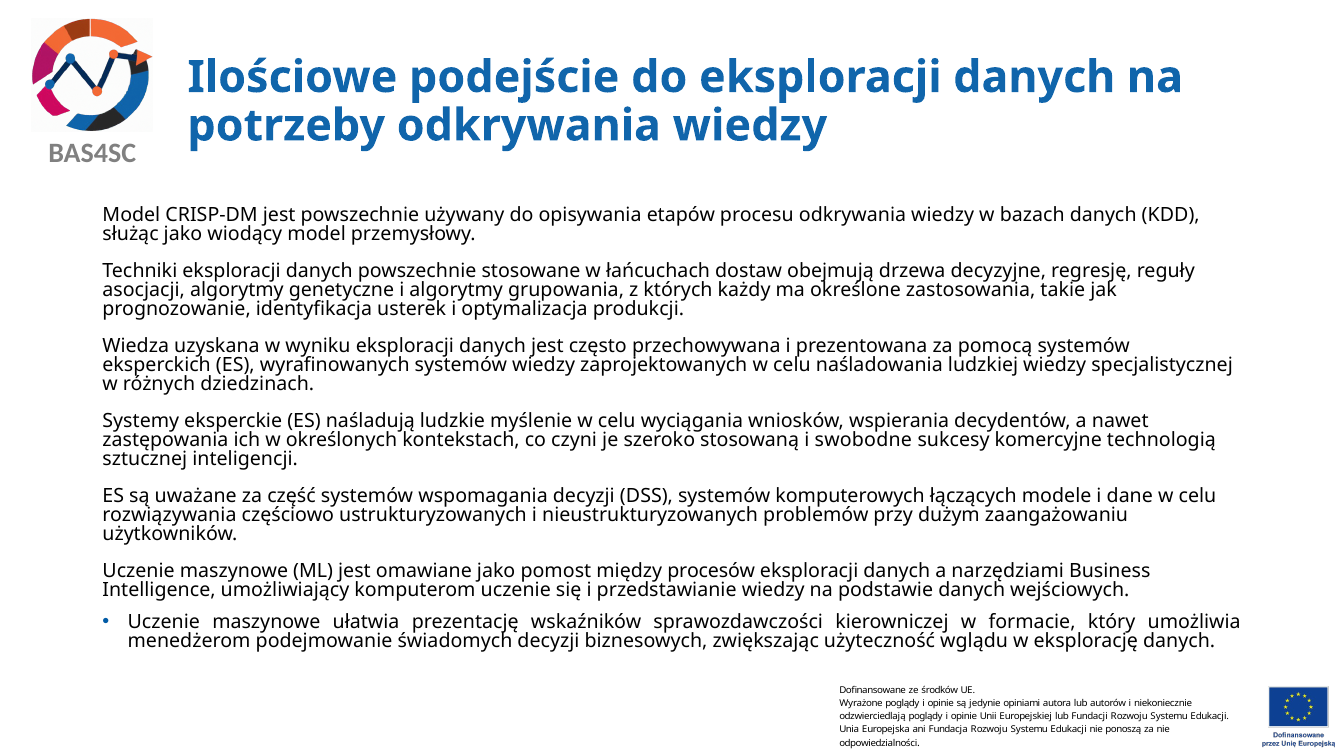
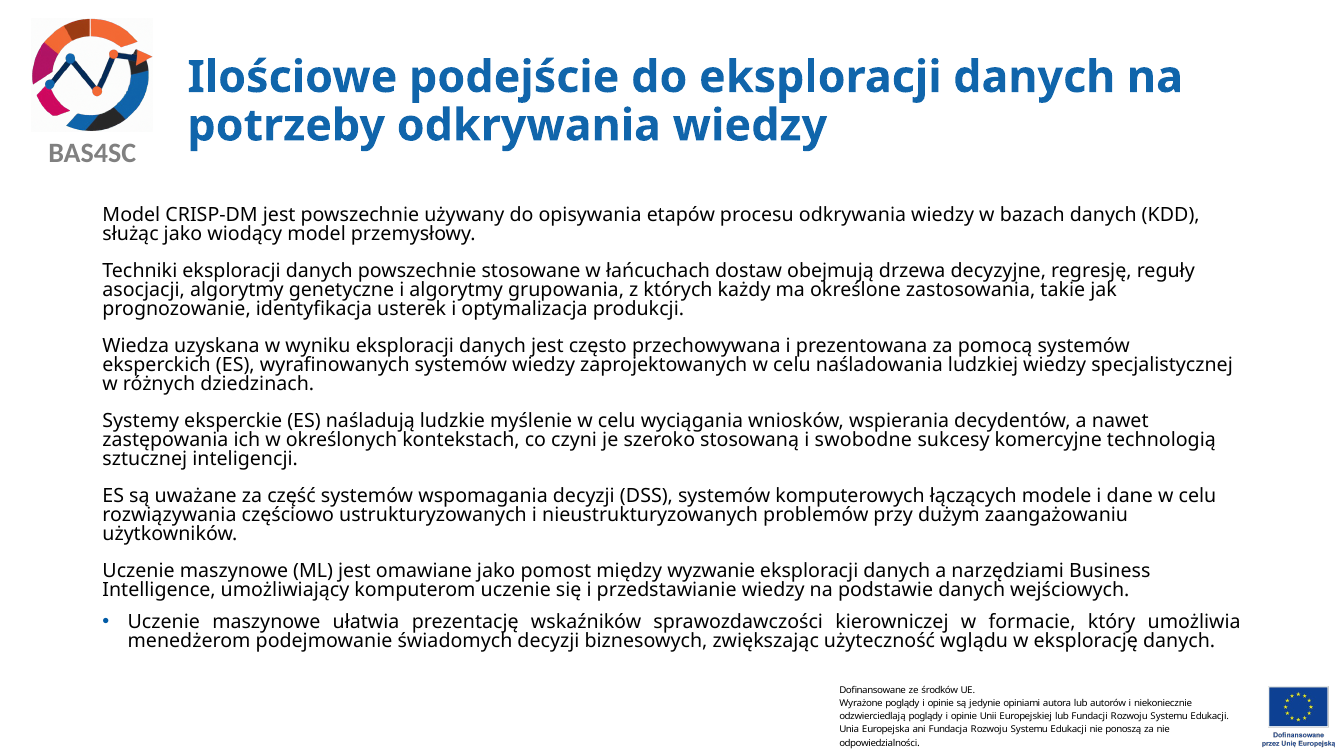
procesów: procesów -> wyzwanie
